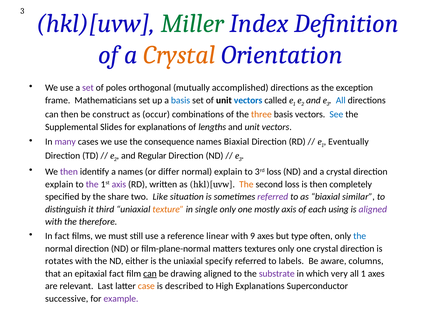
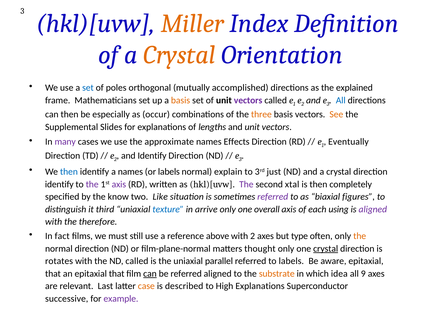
Miller colour: green -> orange
set at (88, 88) colour: purple -> blue
exception: exception -> explained
basis at (181, 101) colour: blue -> orange
vectors at (248, 101) colour: blue -> purple
construct: construct -> especially
See colour: blue -> orange
consequence: consequence -> approximate
names Biaxial: Biaxial -> Effects
and Regular: Regular -> Identify
then at (69, 172) colour: purple -> blue
or differ: differ -> labels
3rd loss: loss -> just
explain at (59, 184): explain -> identify
The at (246, 184) colour: orange -> purple
second loss: loss -> xtal
share: share -> know
similar: similar -> figures
texture colour: orange -> blue
single: single -> arrive
mostly: mostly -> overall
linear: linear -> above
with 9: 9 -> 2
the at (360, 236) colour: blue -> orange
textures: textures -> thought
crystal at (326, 249) underline: none -> present
ND either: either -> called
specify: specify -> parallel
aware columns: columns -> epitaxial
an epitaxial fact: fact -> that
be drawing: drawing -> referred
substrate colour: purple -> orange
very: very -> idea
all 1: 1 -> 9
